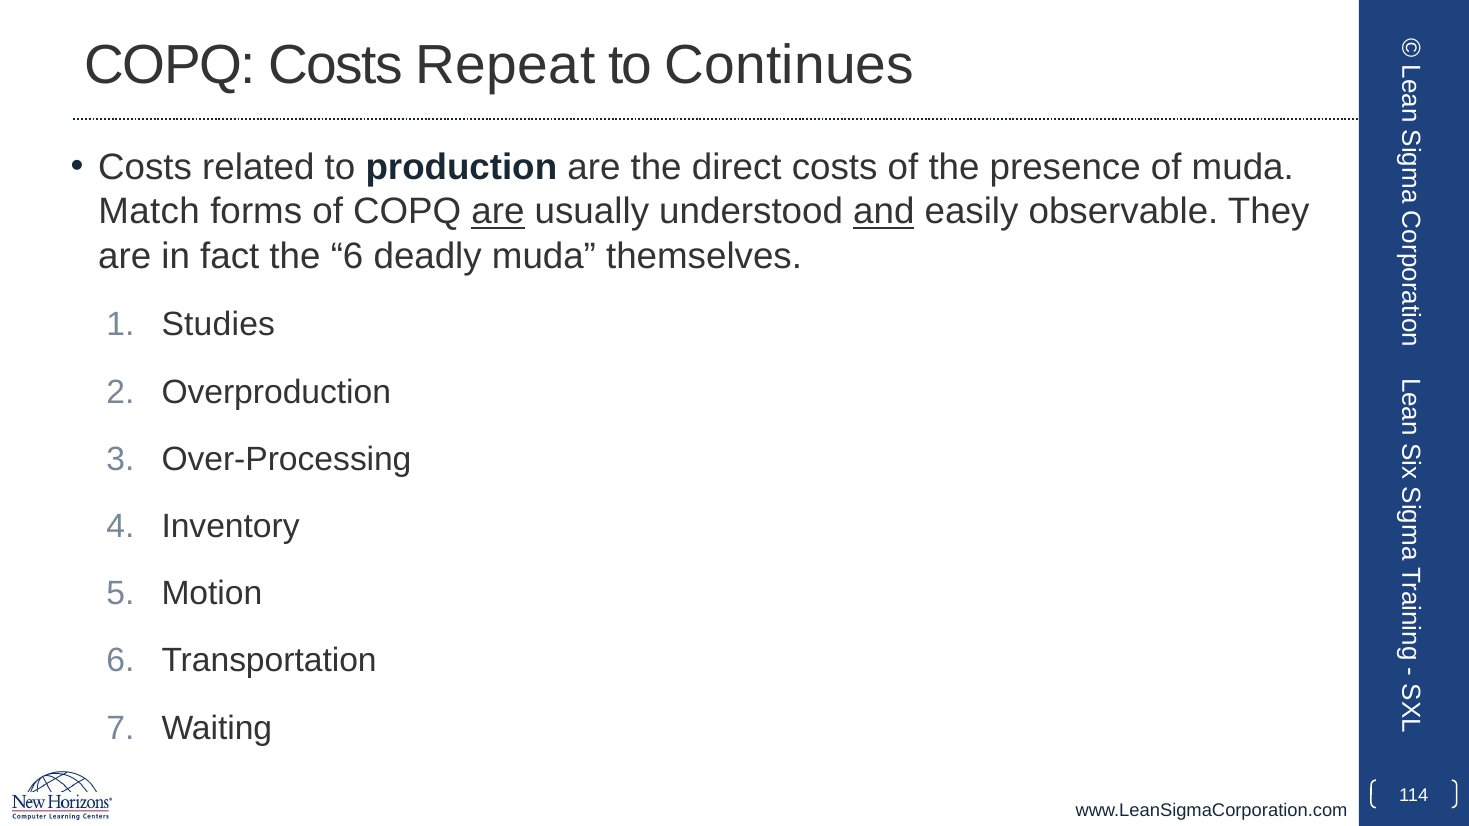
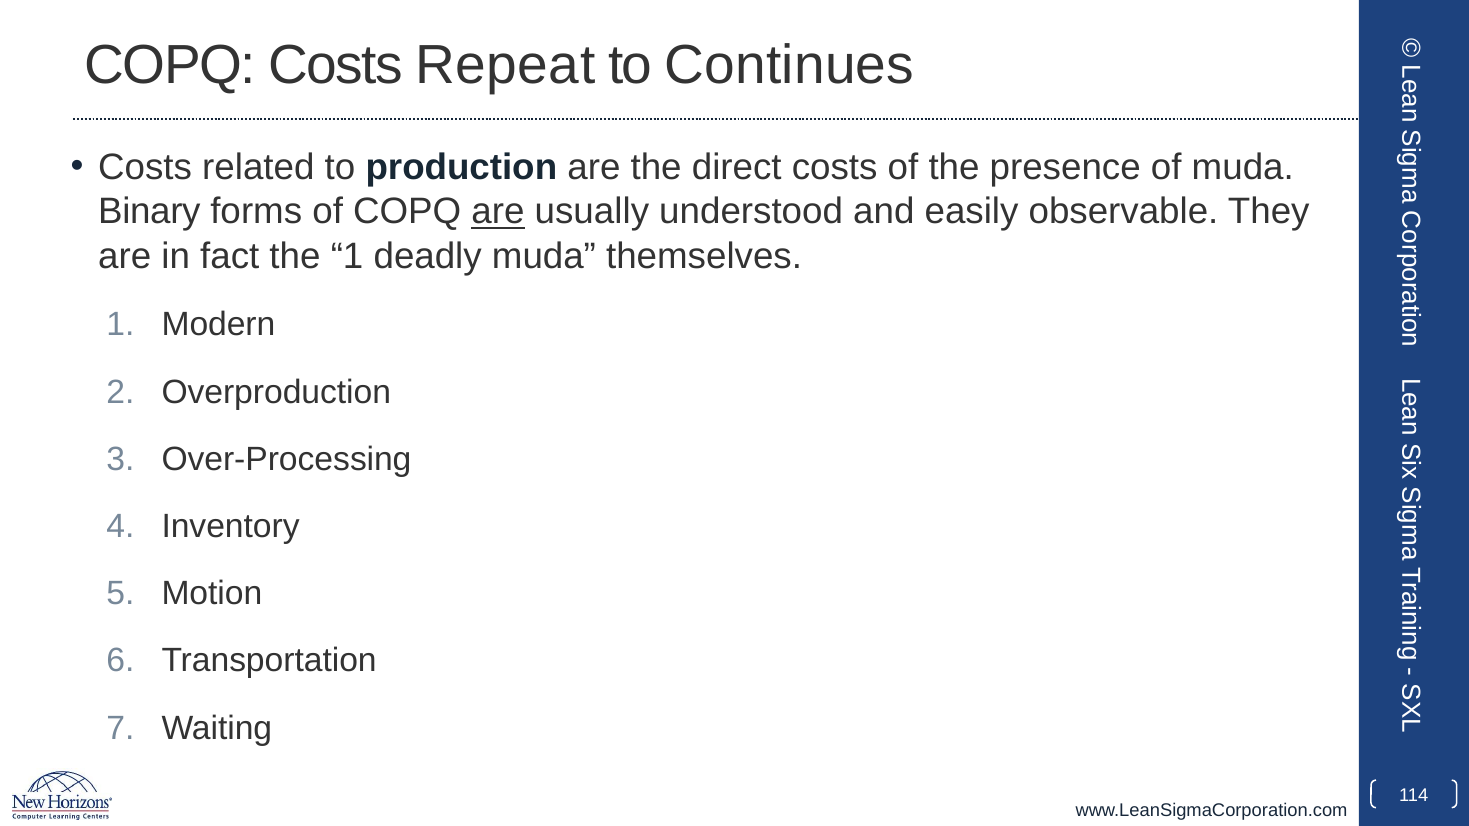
Match: Match -> Binary
and underline: present -> none
the 6: 6 -> 1
Studies: Studies -> Modern
